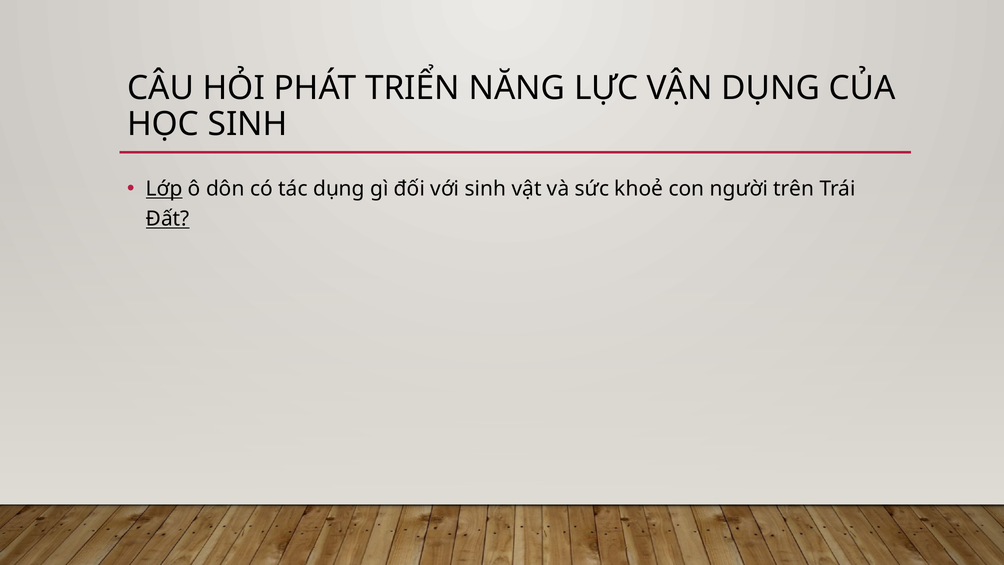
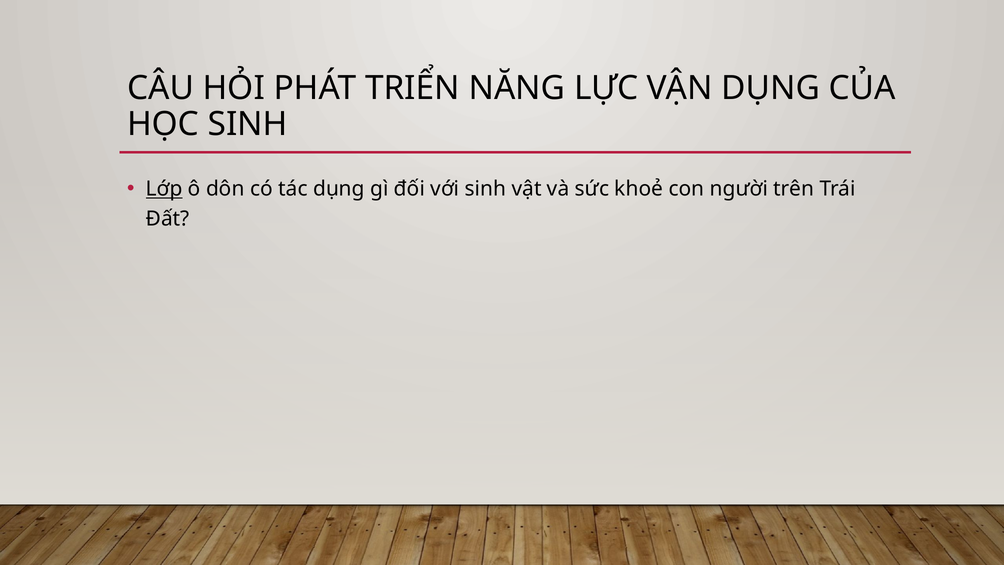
Đất underline: present -> none
